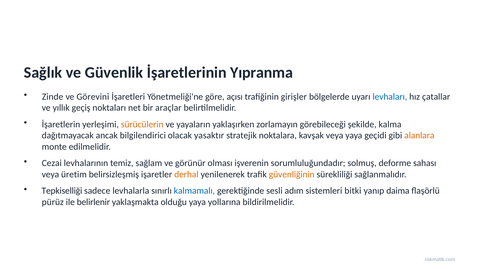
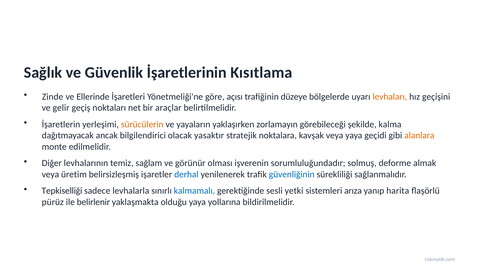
Yıpranma: Yıpranma -> Kısıtlama
Görevini: Görevini -> Ellerinde
girişler: girişler -> düzeye
levhaları colour: blue -> orange
çatallar: çatallar -> geçişini
yıllık: yıllık -> gelir
Cezai: Cezai -> Diğer
sahası: sahası -> almak
derhal colour: orange -> blue
güvenliğinin colour: orange -> blue
adım: adım -> yetki
bitki: bitki -> arıza
daima: daima -> harita
